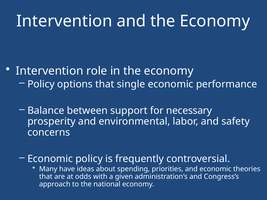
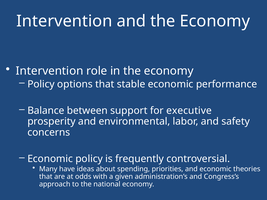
single: single -> stable
necessary: necessary -> executive
